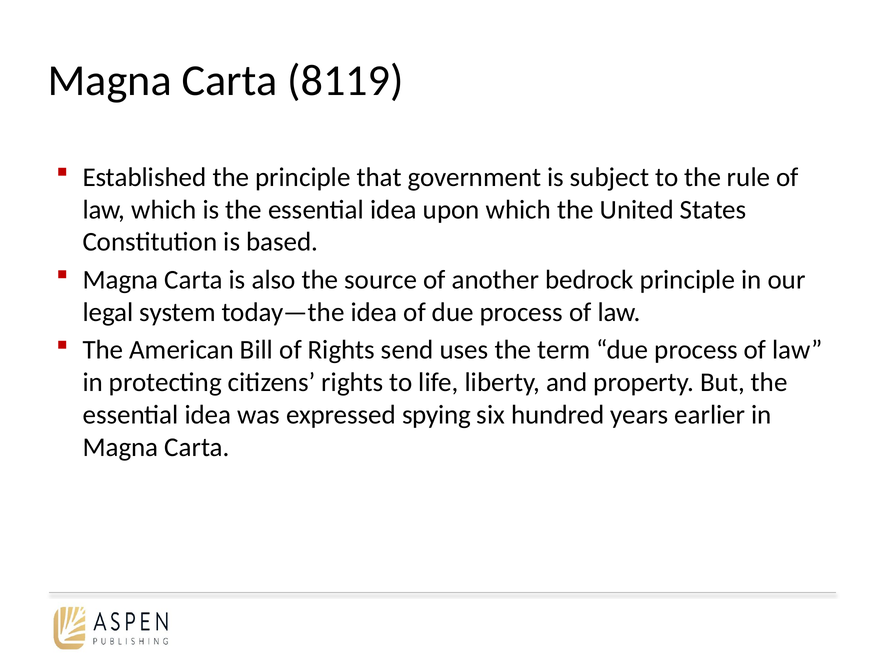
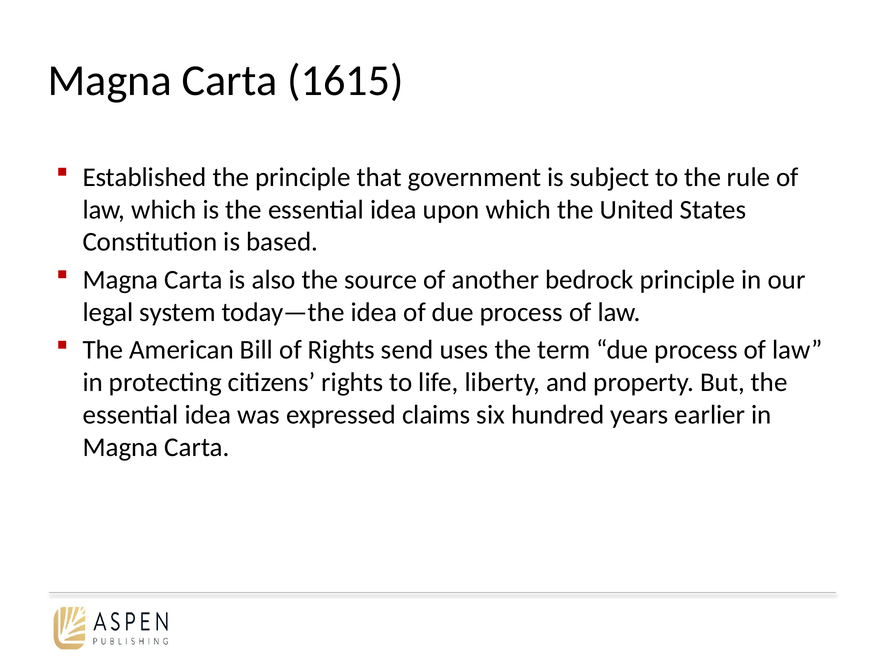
8119: 8119 -> 1615
spying: spying -> claims
